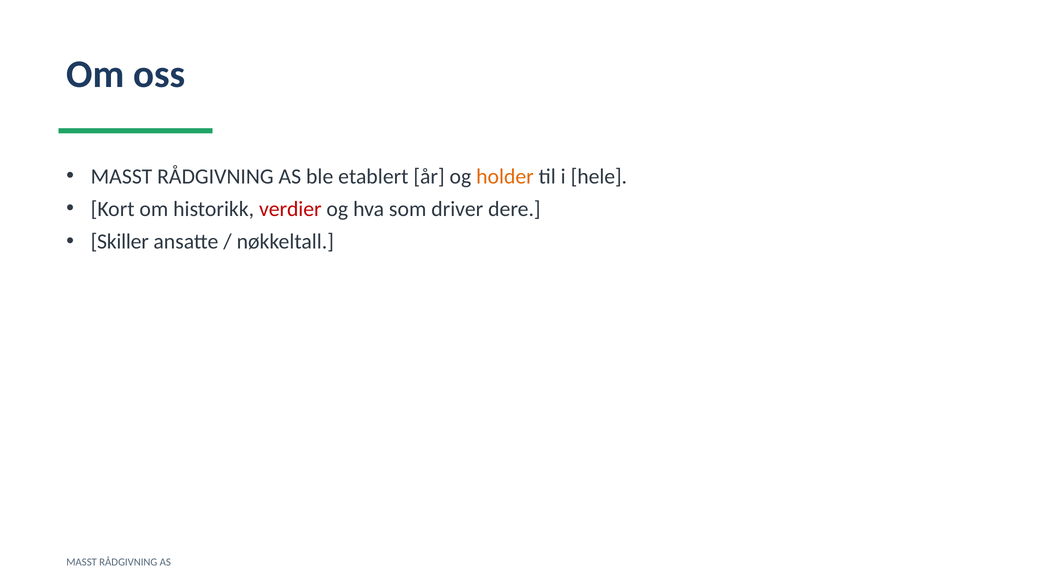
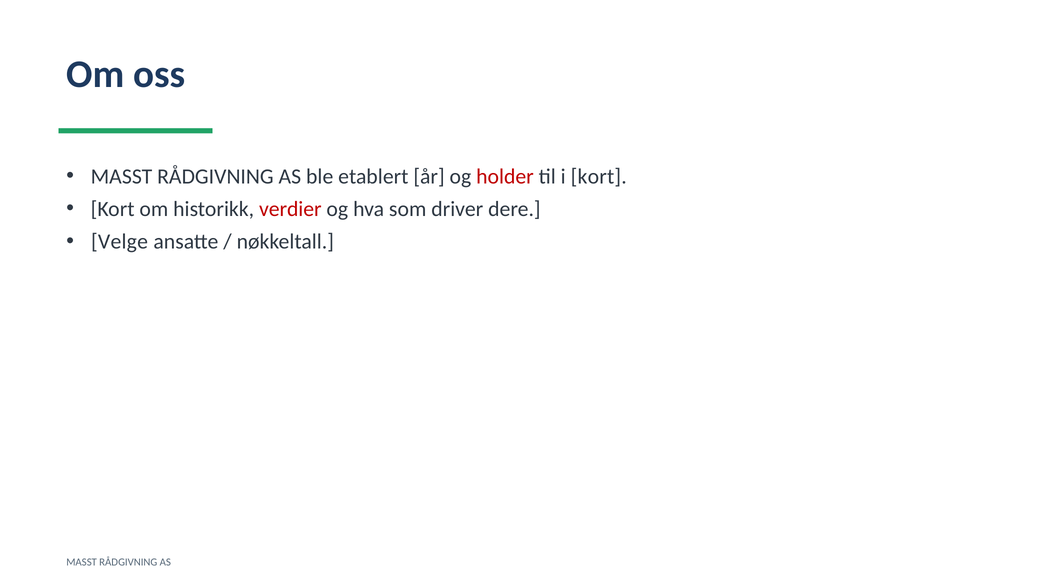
holder colour: orange -> red
i hele: hele -> kort
Skiller: Skiller -> Velge
